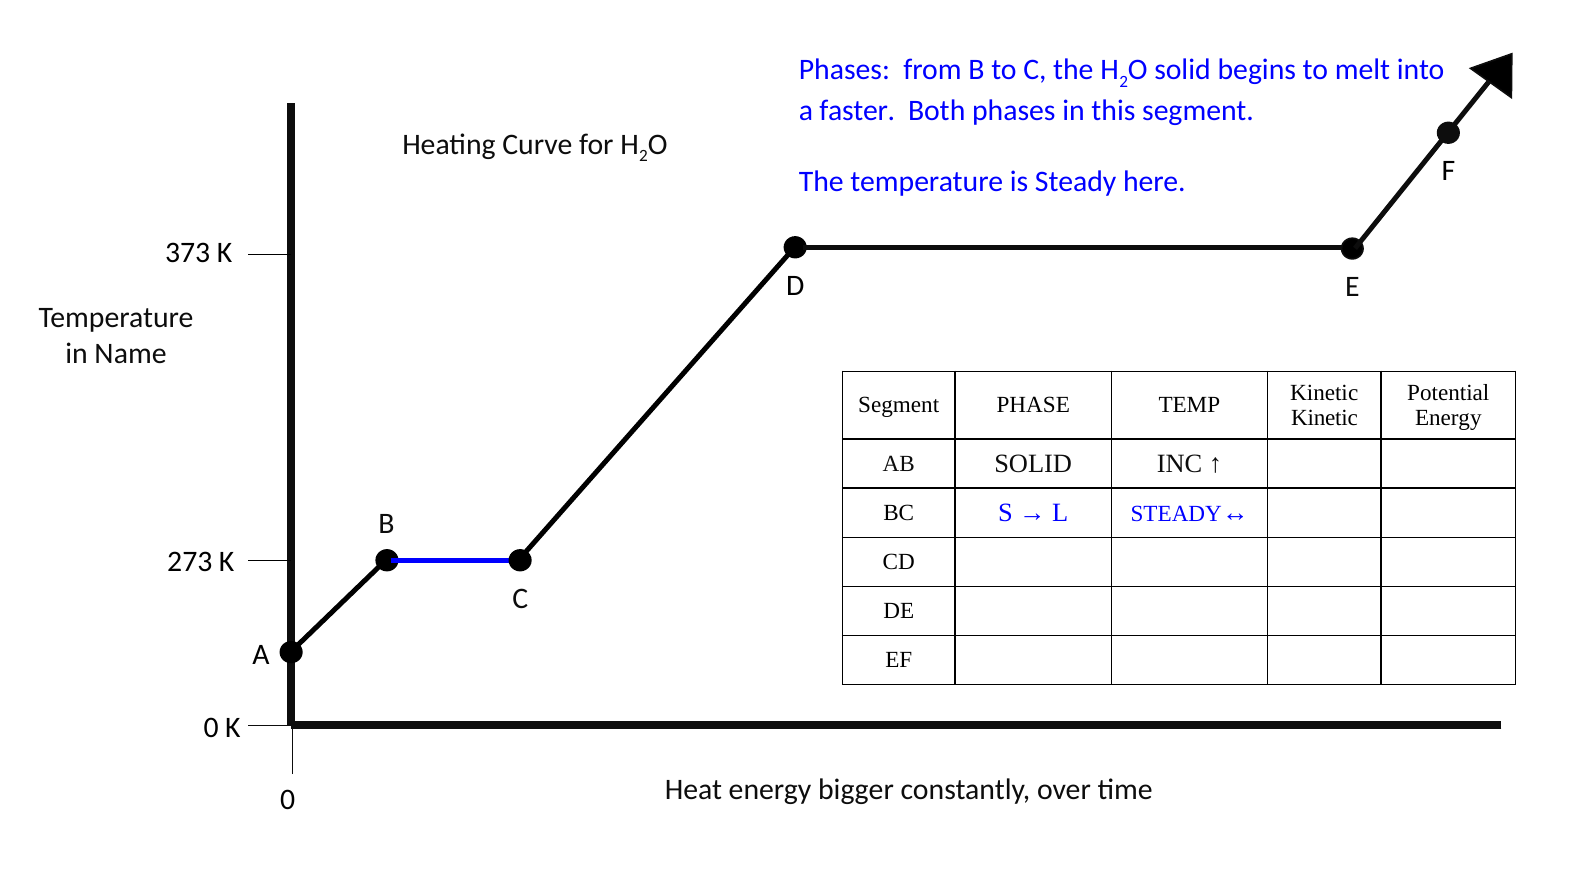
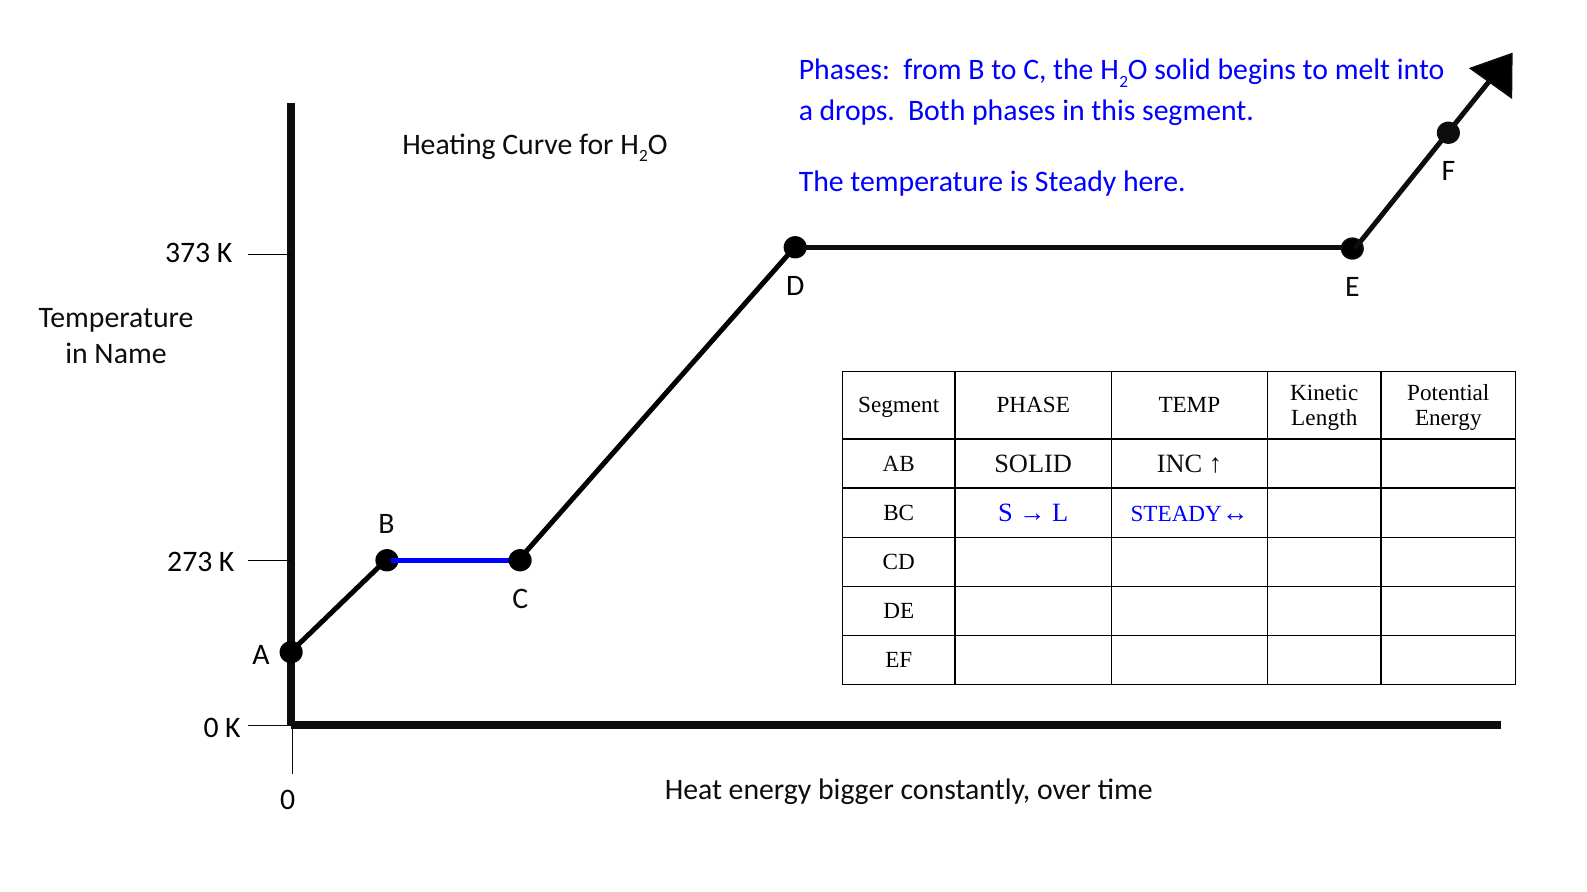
faster: faster -> drops
Kinetic at (1324, 418): Kinetic -> Length
